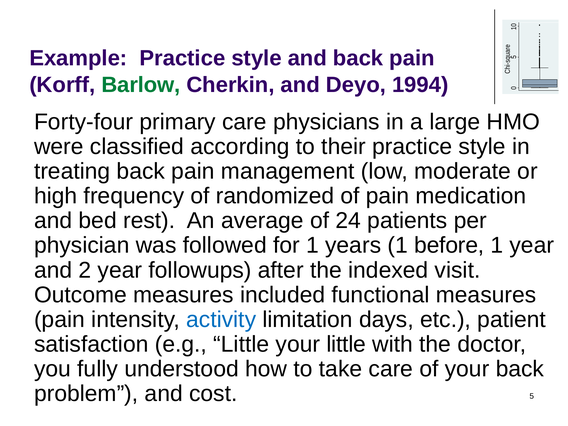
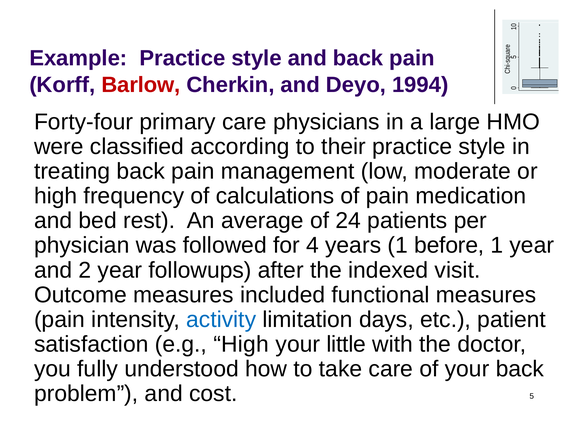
Barlow colour: green -> red
randomized: randomized -> calculations
for 1: 1 -> 4
e.g Little: Little -> High
